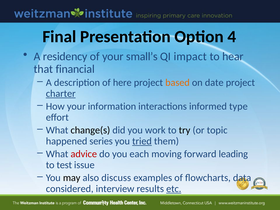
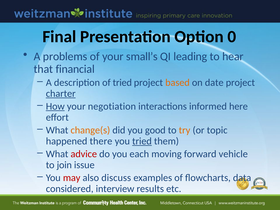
4: 4 -> 0
residency: residency -> problems
impact: impact -> leading
of here: here -> tried
How underline: none -> present
information: information -> negotiation
type: type -> here
change(s colour: black -> orange
work: work -> good
try colour: black -> orange
series: series -> there
leading: leading -> vehicle
test: test -> join
may colour: black -> red
etc underline: present -> none
